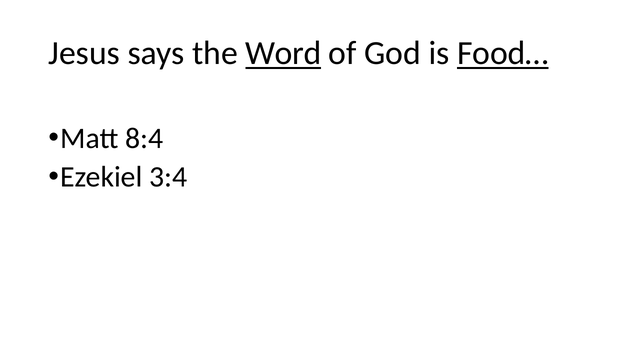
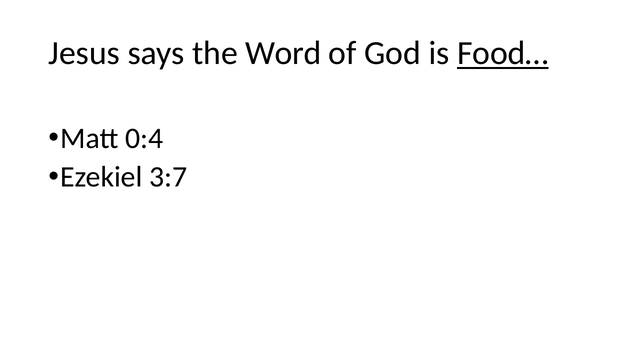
Word underline: present -> none
8:4: 8:4 -> 0:4
3:4: 3:4 -> 3:7
